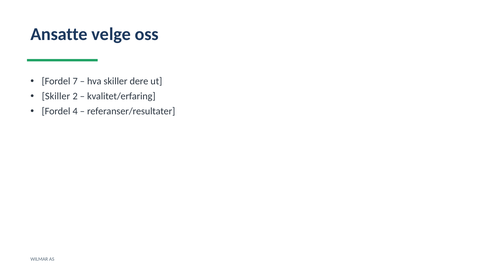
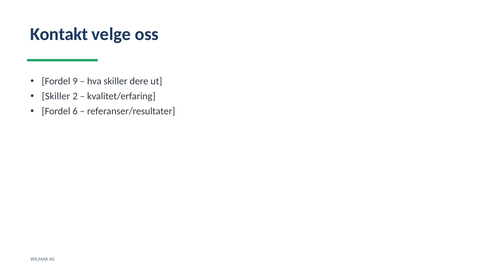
Ansatte: Ansatte -> Kontakt
7: 7 -> 9
4: 4 -> 6
